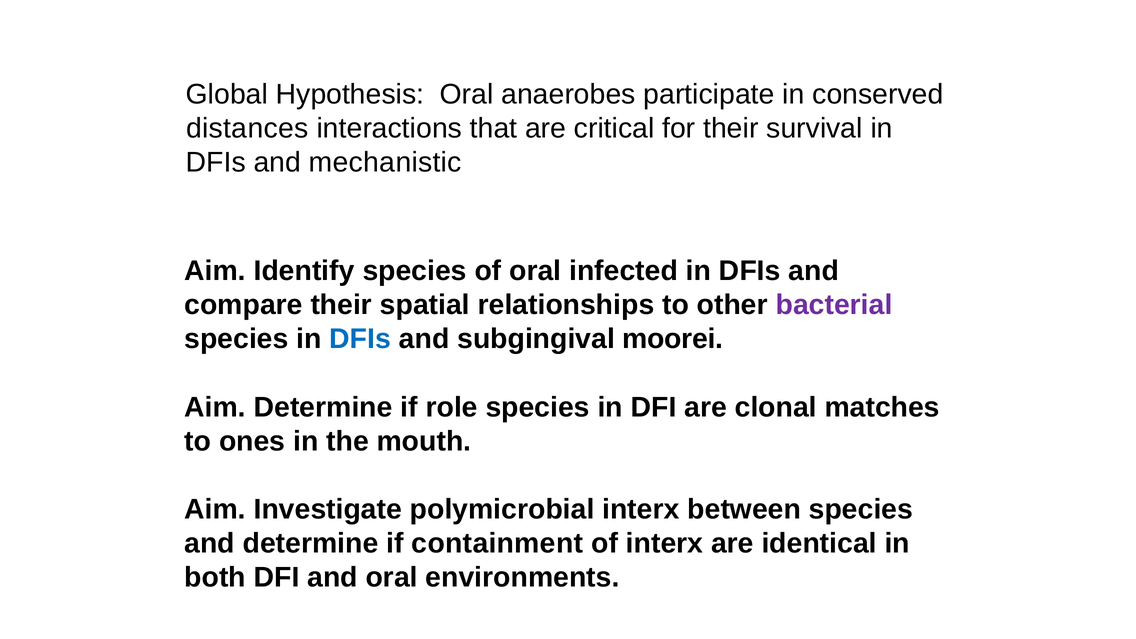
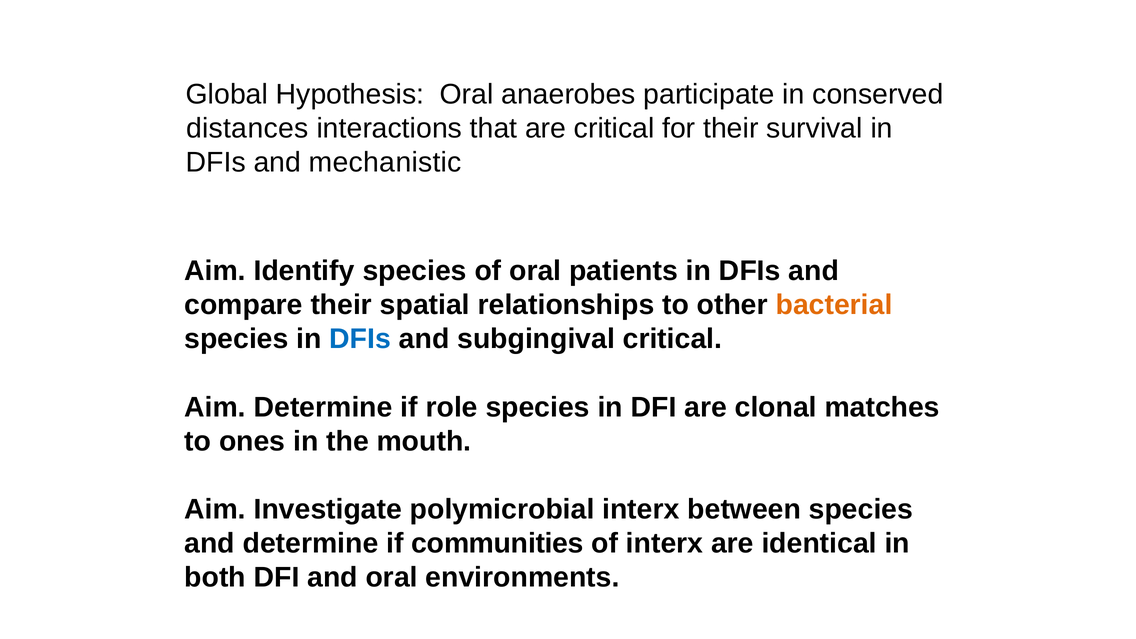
infected: infected -> patients
bacterial colour: purple -> orange
subgingival moorei: moorei -> critical
containment: containment -> communities
